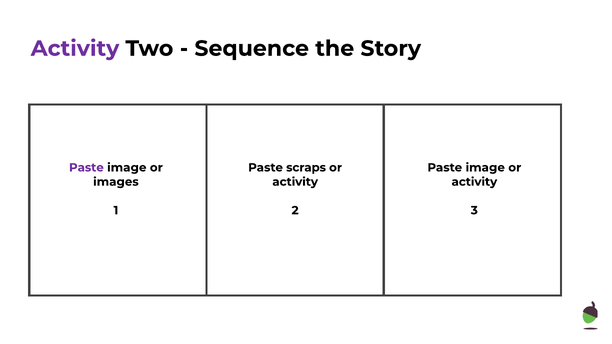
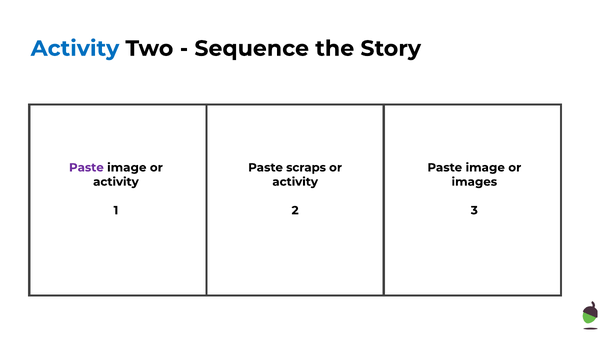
Activity at (75, 49) colour: purple -> blue
images at (116, 182): images -> activity
activity at (474, 182): activity -> images
